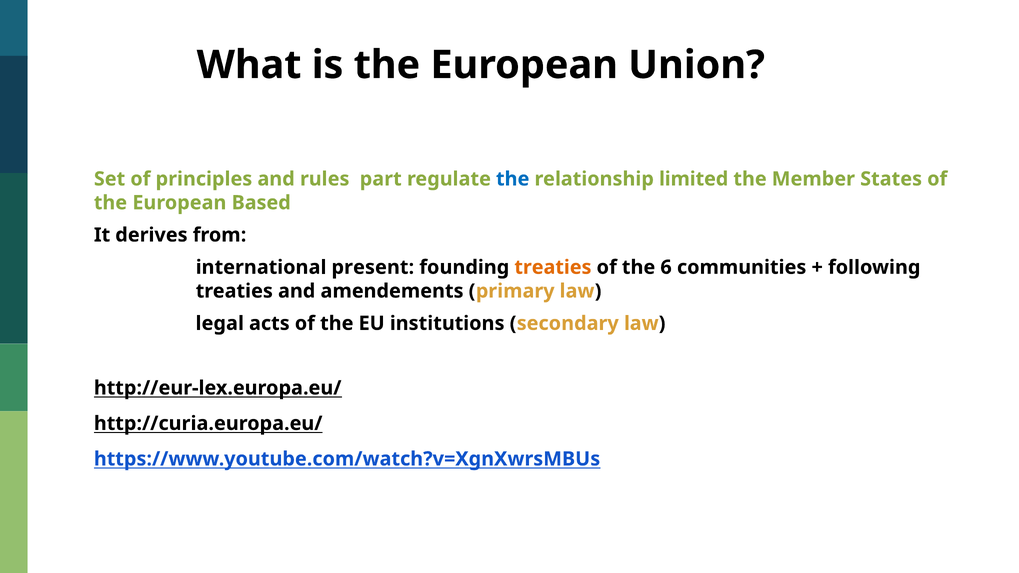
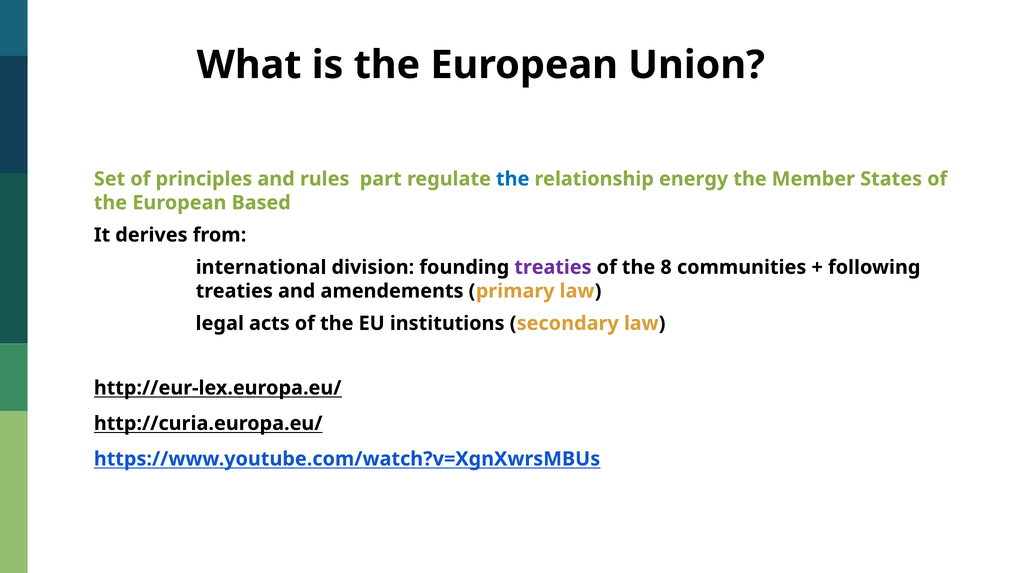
limited: limited -> energy
present: present -> division
treaties at (553, 267) colour: orange -> purple
6: 6 -> 8
